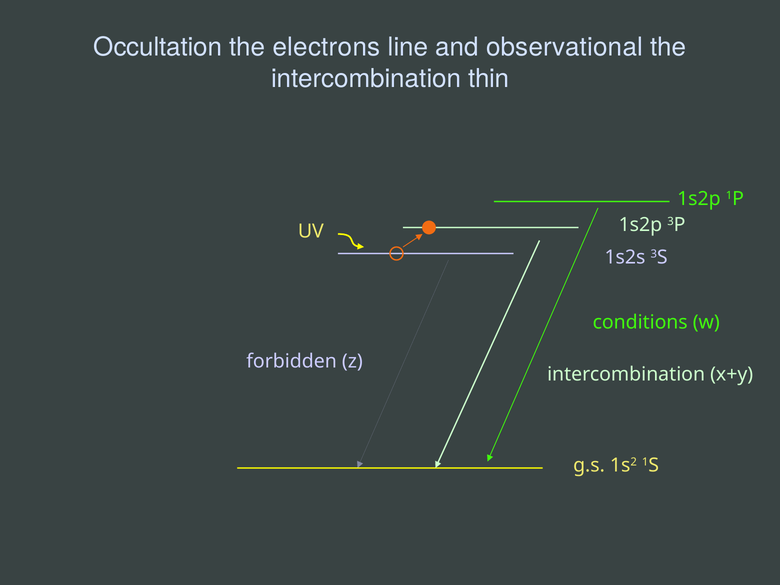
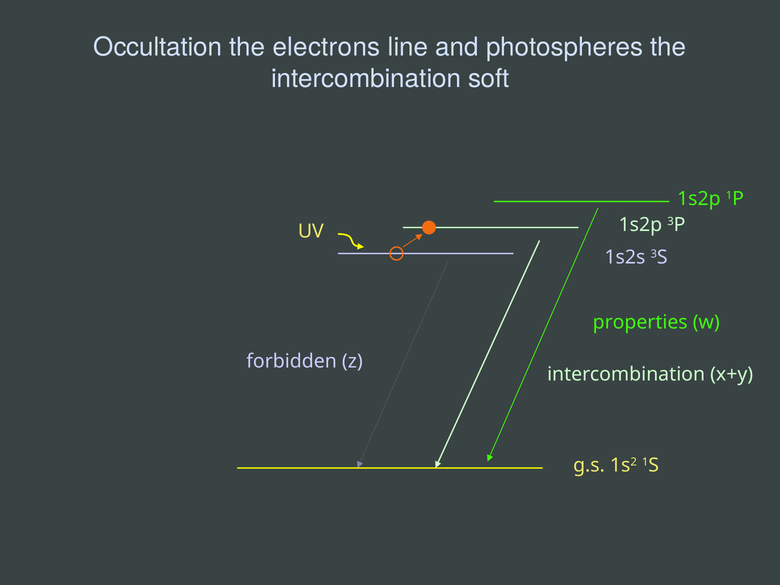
observational: observational -> photospheres
thin: thin -> soft
conditions: conditions -> properties
